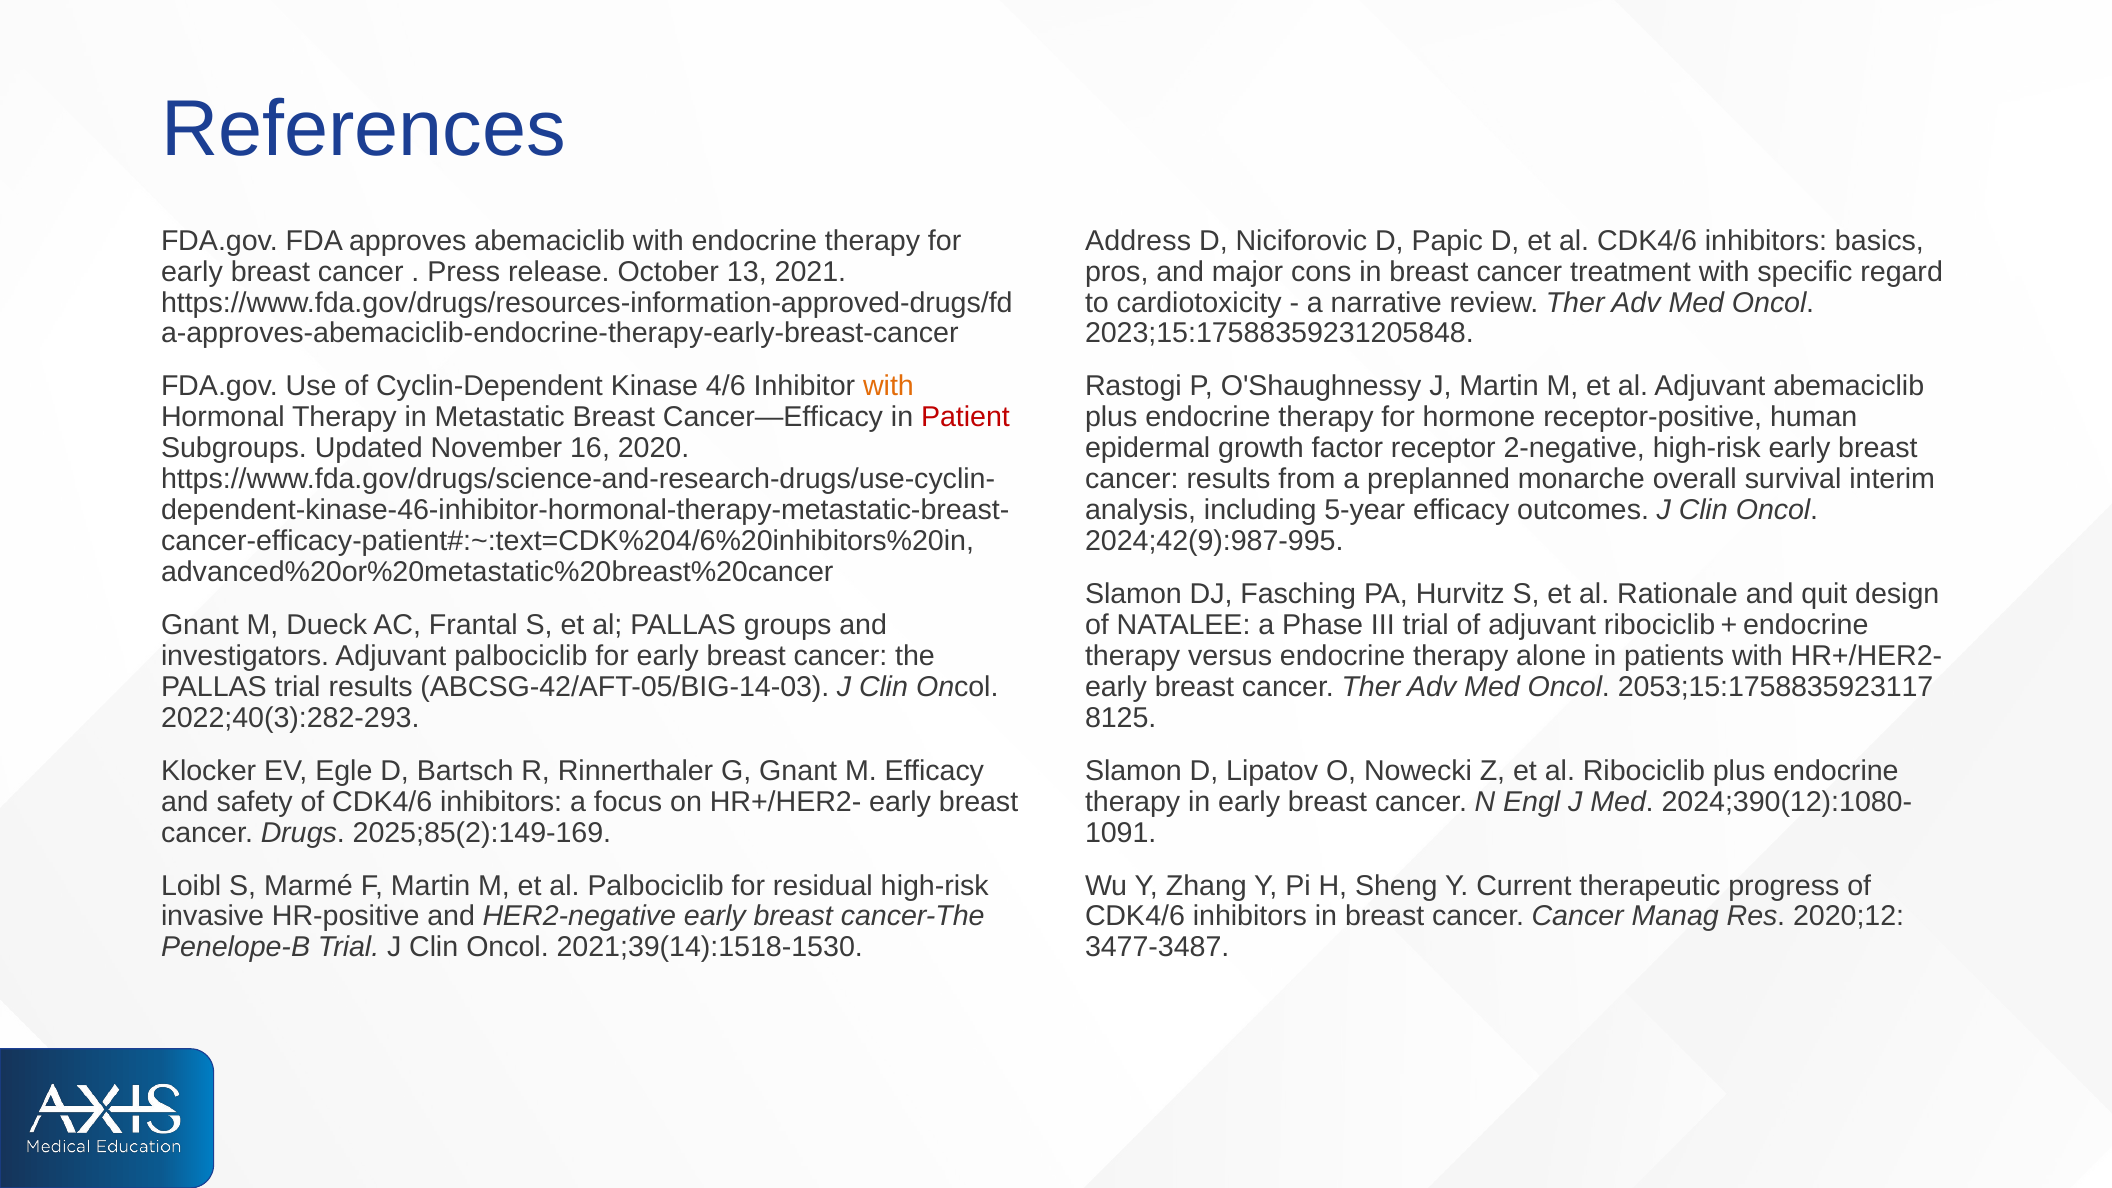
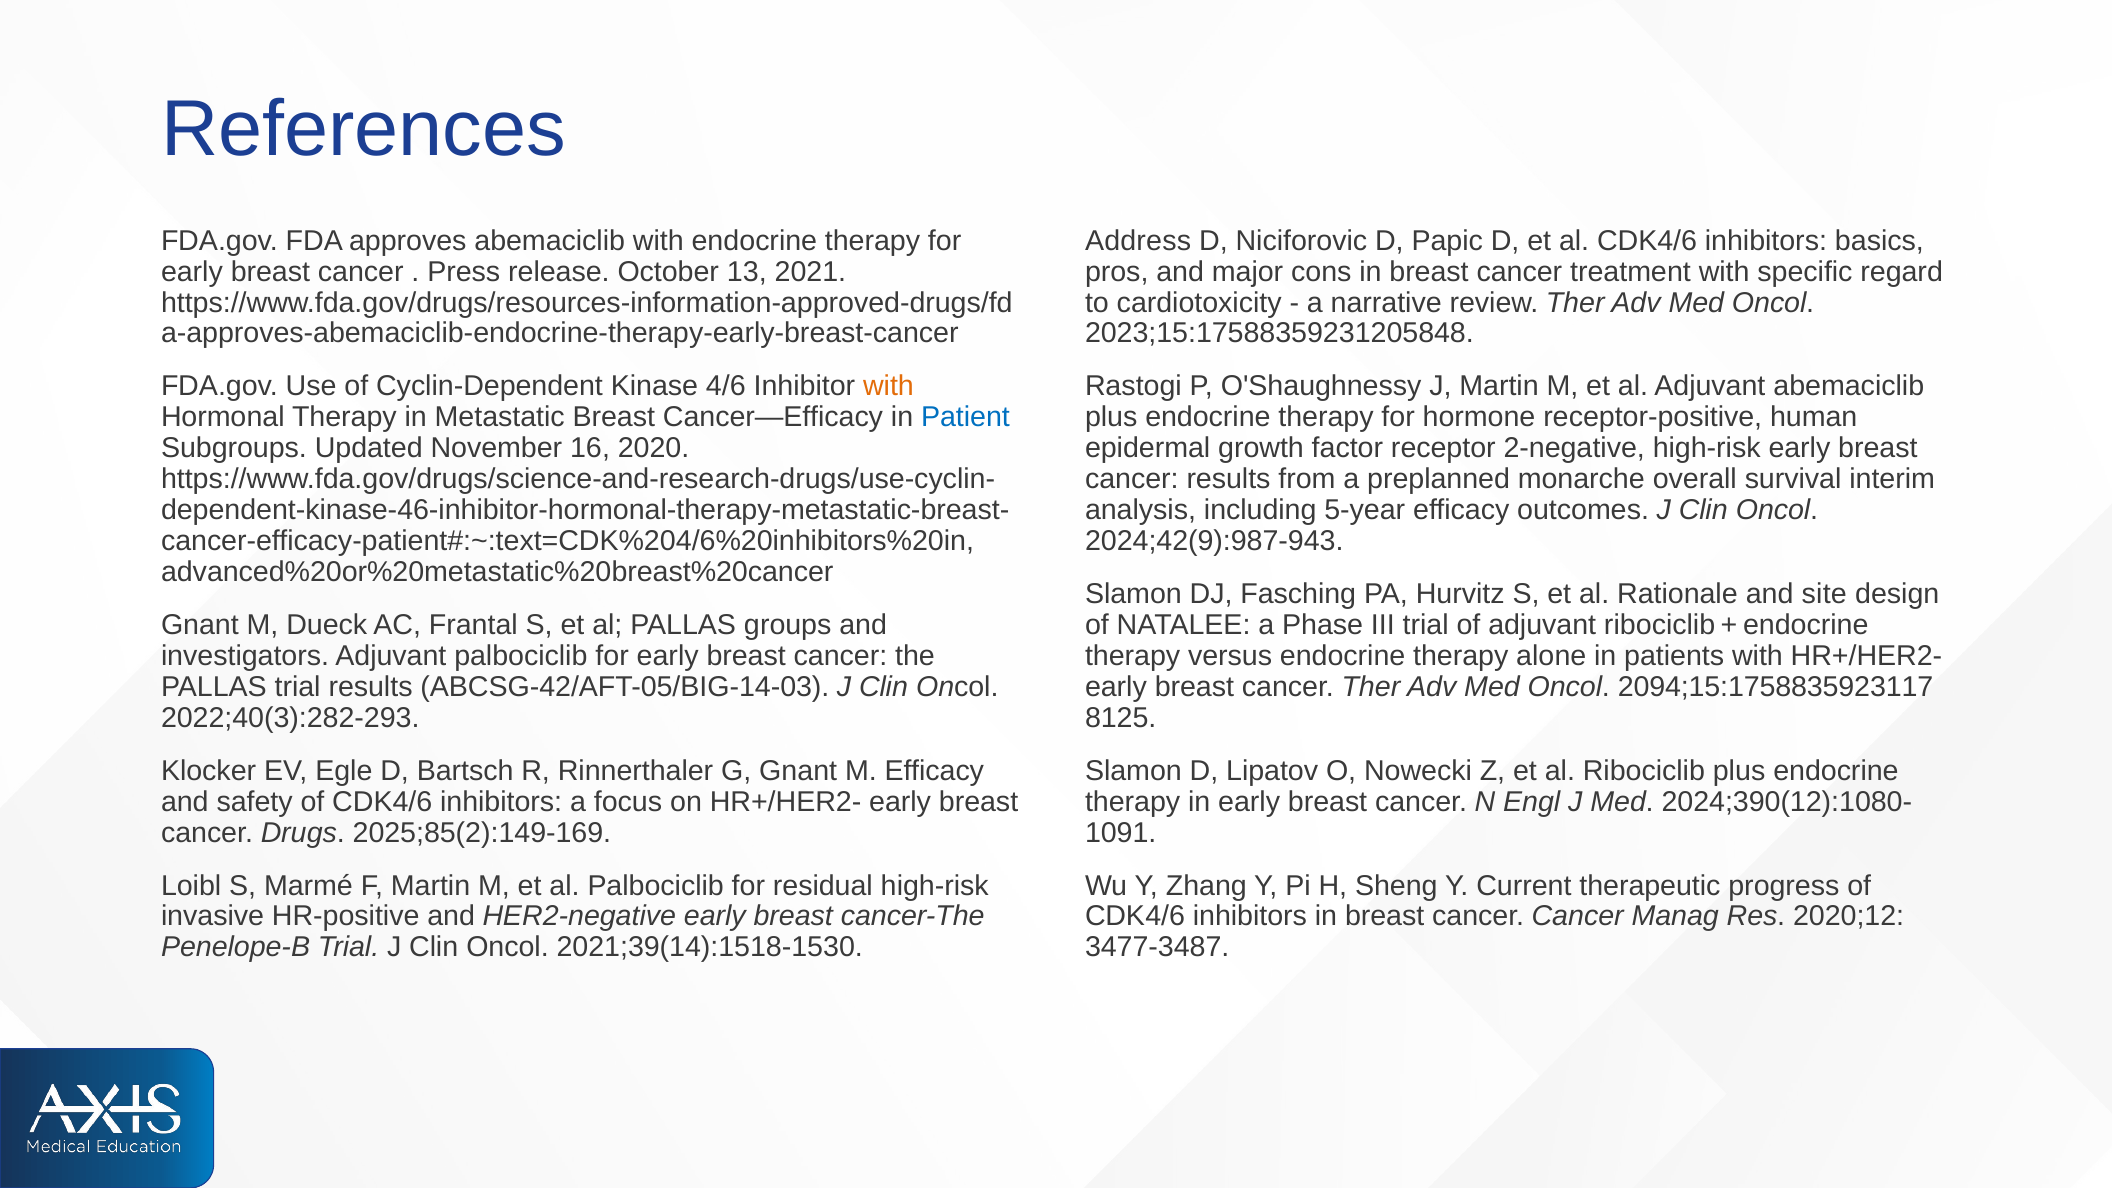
Patient colour: red -> blue
2024;42(9):987-995: 2024;42(9):987-995 -> 2024;42(9):987-943
quit: quit -> site
2053;15:1758835923117: 2053;15:1758835923117 -> 2094;15:1758835923117
